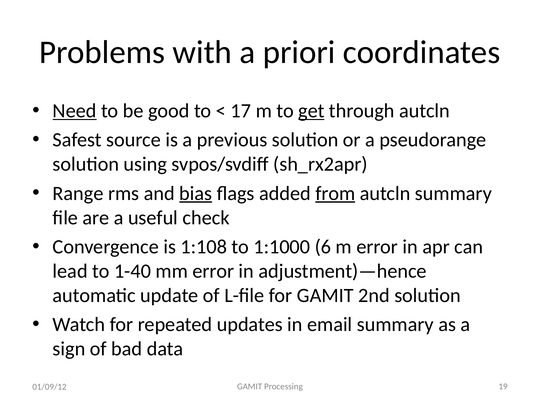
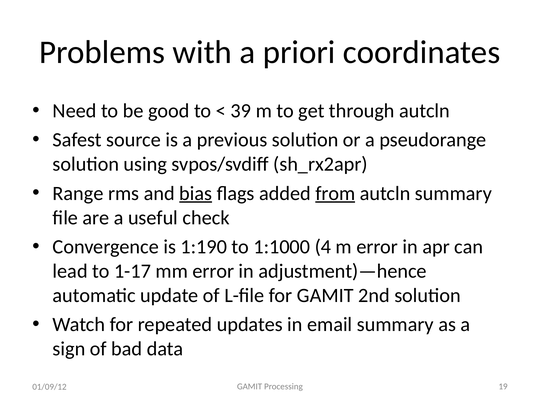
Need underline: present -> none
17: 17 -> 39
get underline: present -> none
1:108: 1:108 -> 1:190
6: 6 -> 4
1-40: 1-40 -> 1-17
